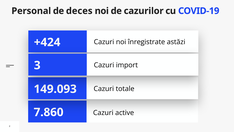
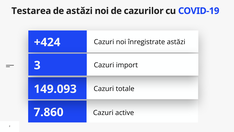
Personal: Personal -> Testarea
de deces: deces -> astăzi
